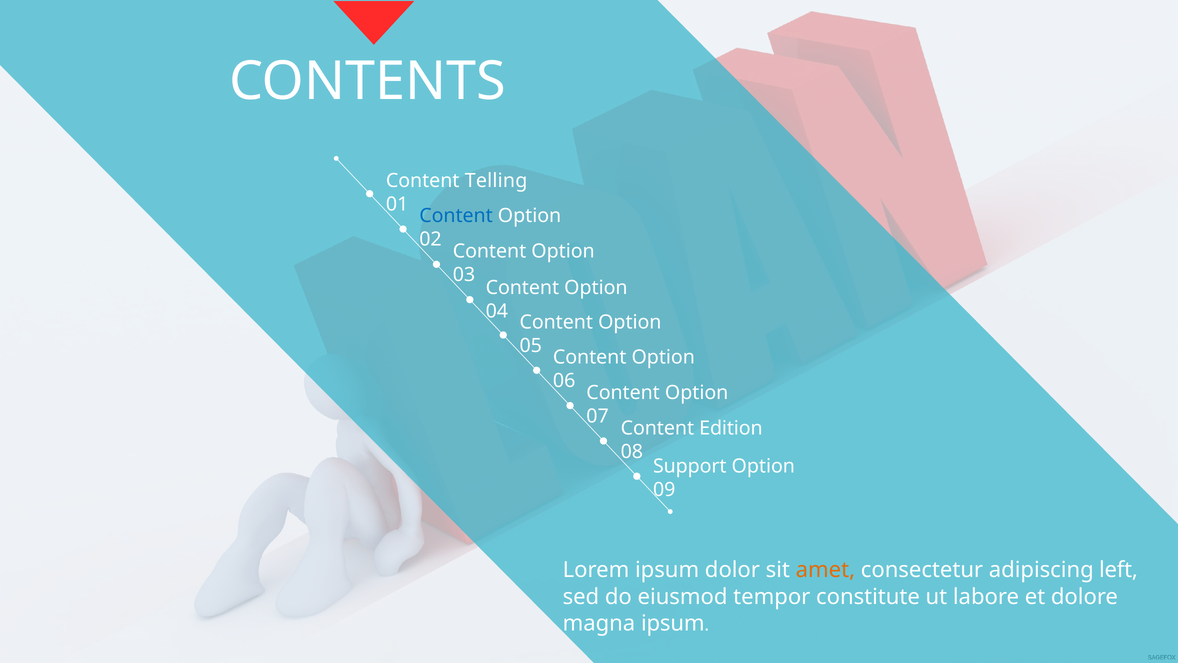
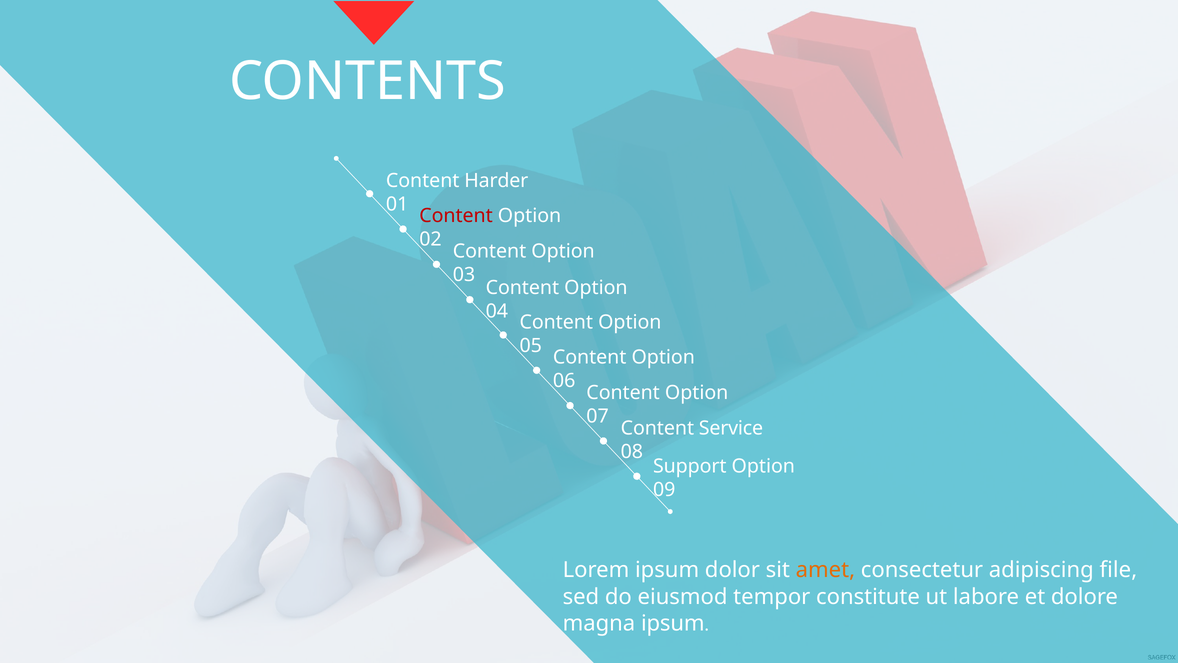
Telling: Telling -> Harder
Content at (456, 216) colour: blue -> red
Edition: Edition -> Service
left: left -> file
